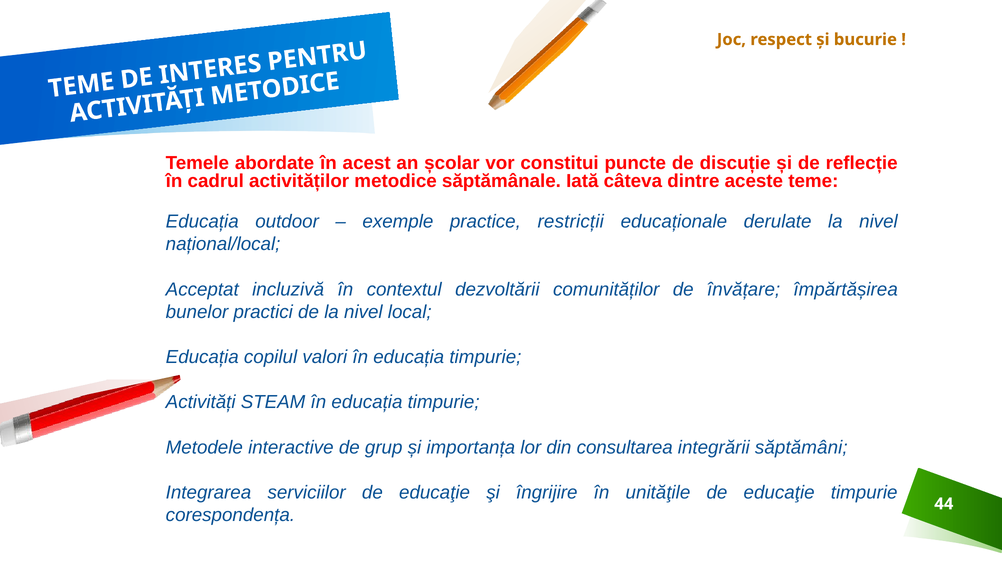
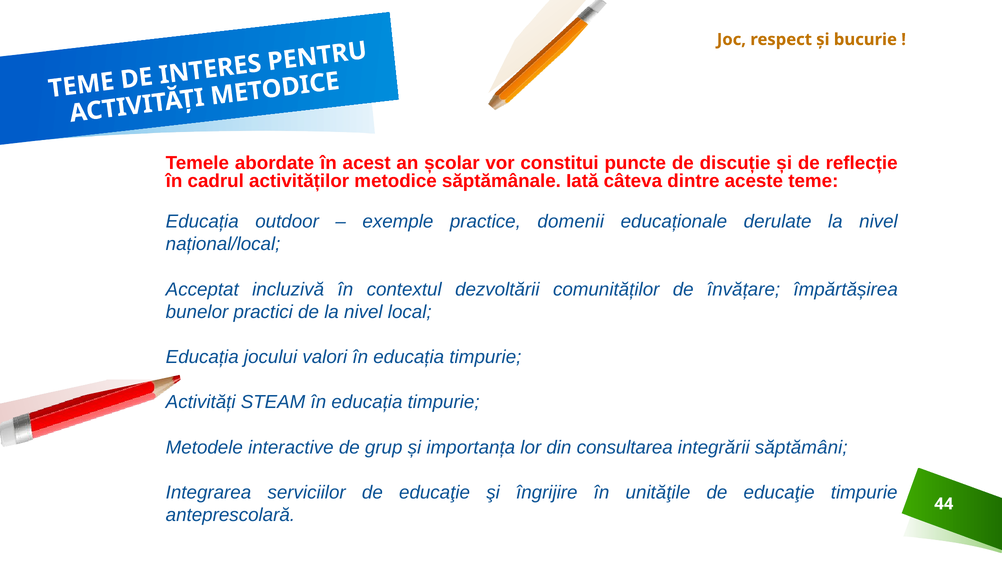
restricții: restricții -> domenii
copilul: copilul -> jocului
corespondența: corespondența -> anteprescolară
